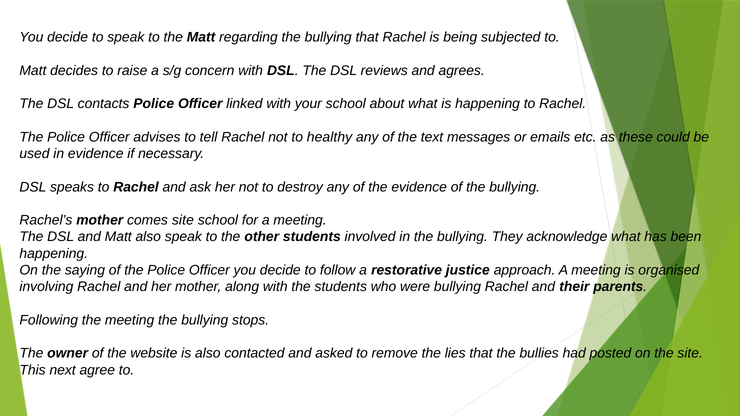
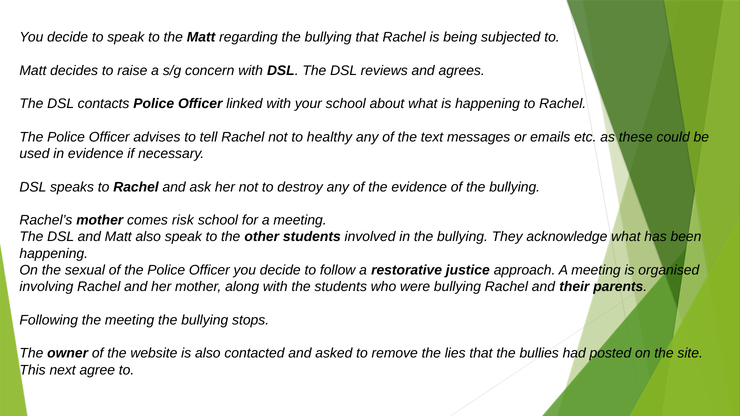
comes site: site -> risk
saying: saying -> sexual
